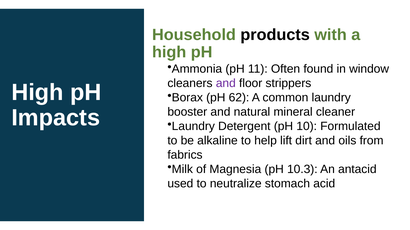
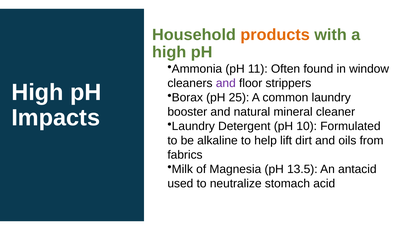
products colour: black -> orange
62: 62 -> 25
10.3: 10.3 -> 13.5
